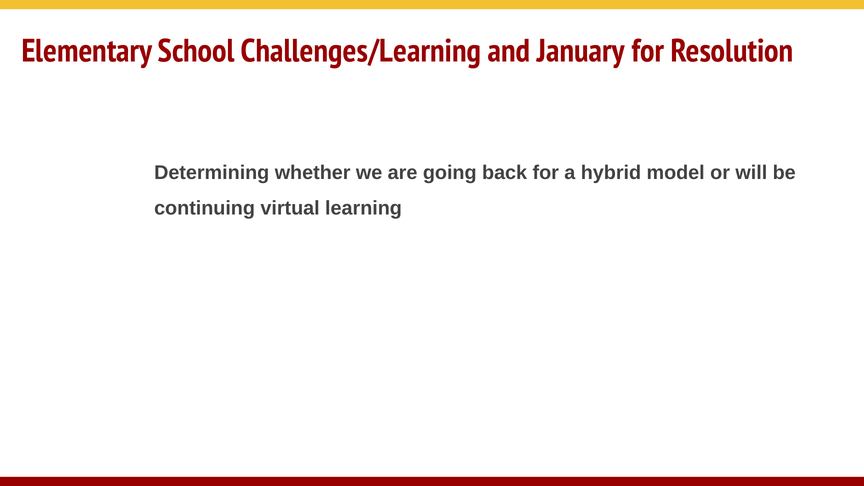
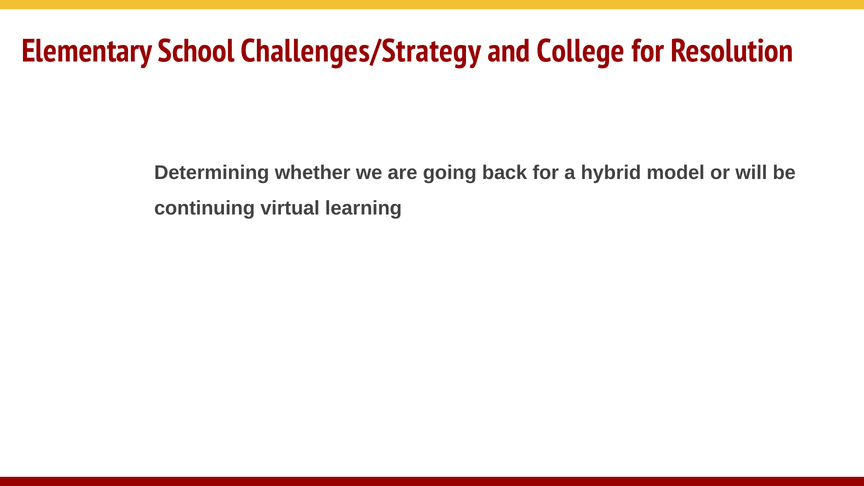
Challenges/Learning: Challenges/Learning -> Challenges/Strategy
January: January -> College
